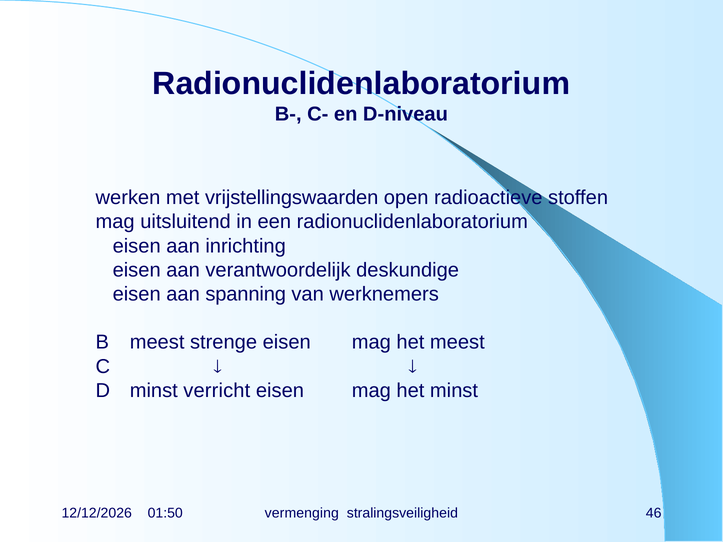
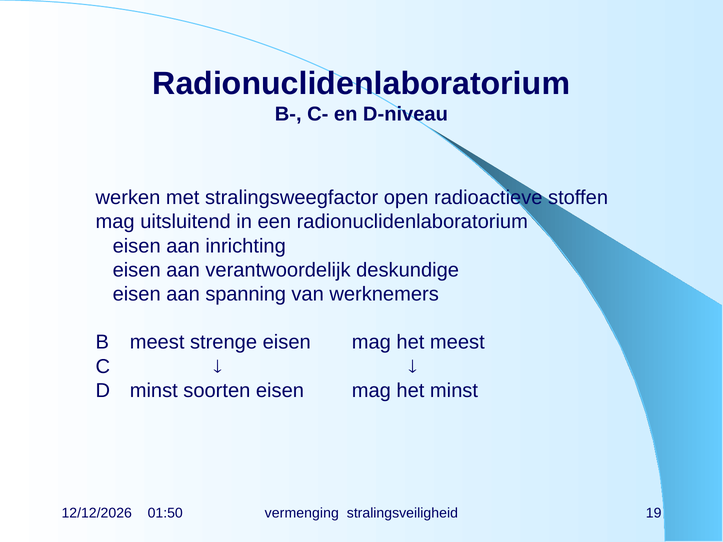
vrijstellingswaarden: vrijstellingswaarden -> stralingsweegfactor
verricht: verricht -> soorten
46: 46 -> 19
